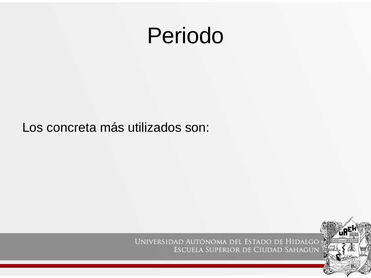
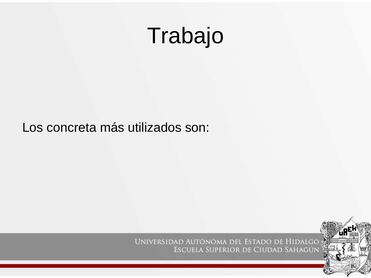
Periodo: Periodo -> Trabajo
